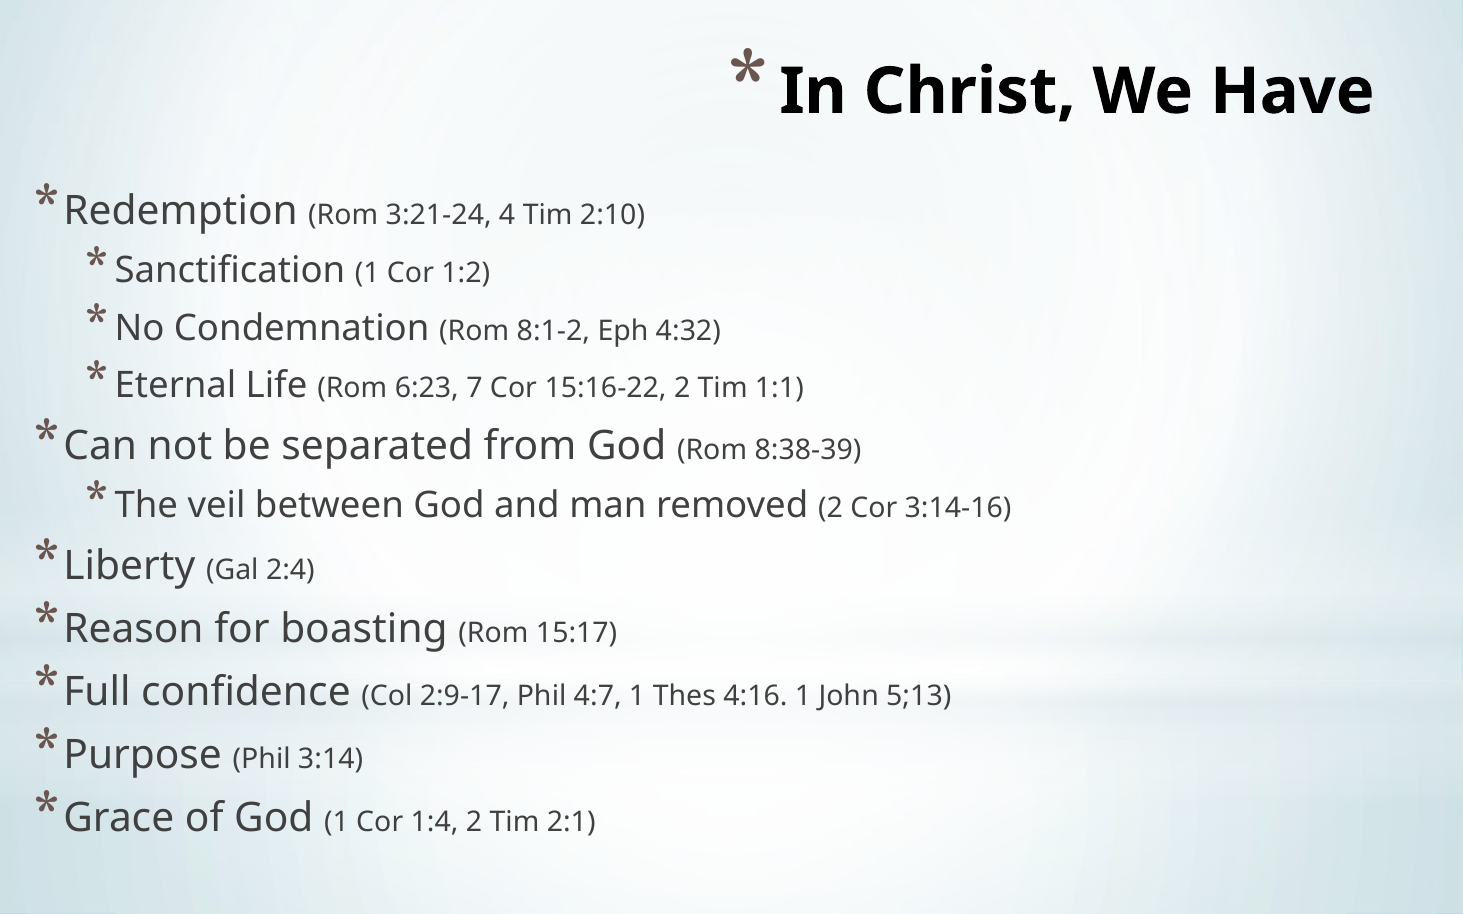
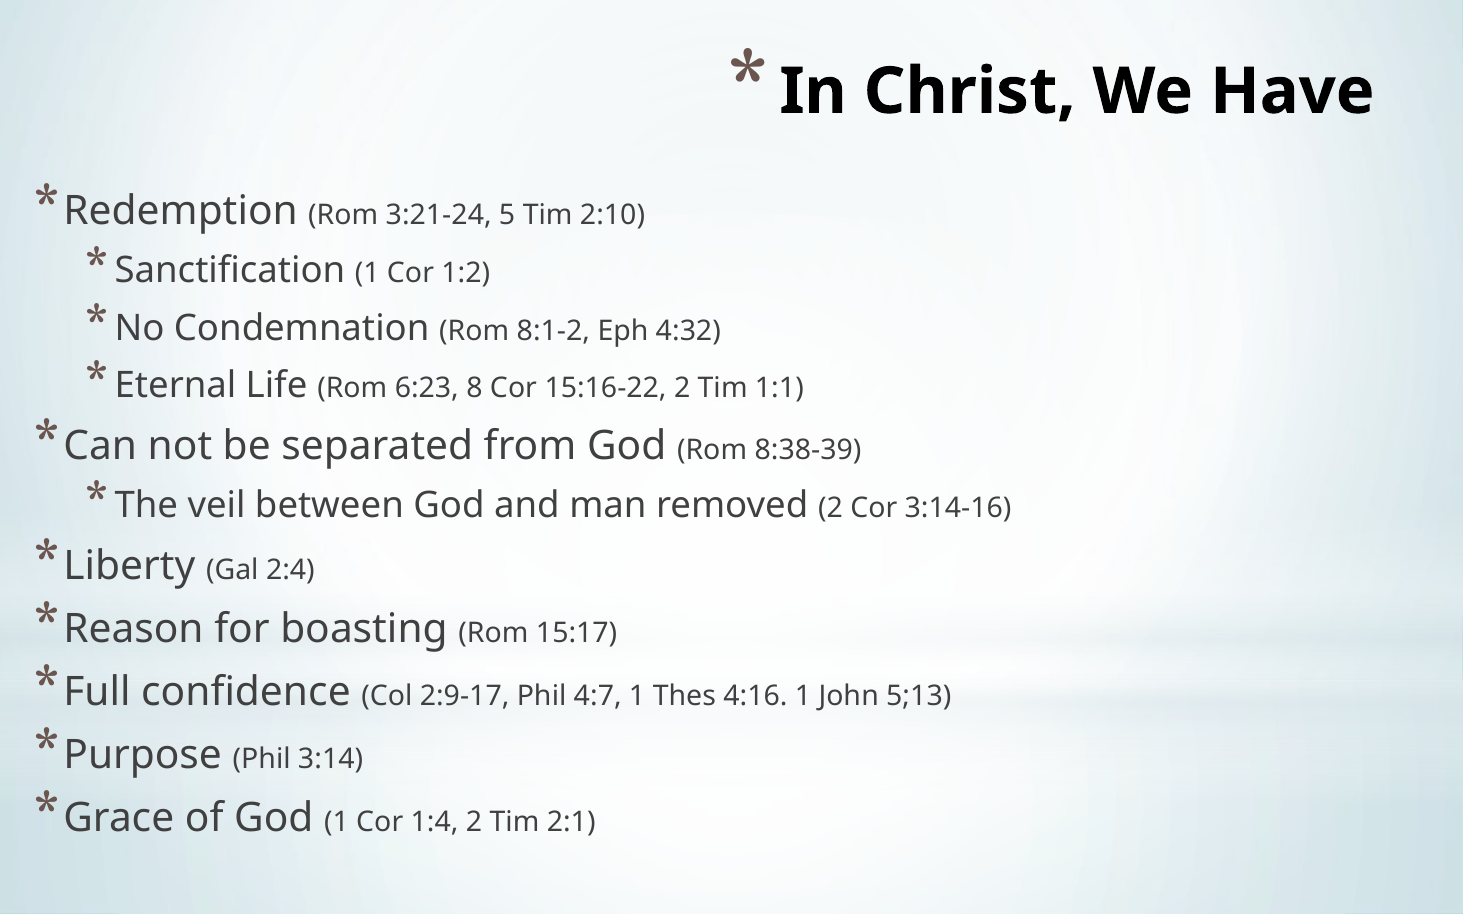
4: 4 -> 5
7: 7 -> 8
